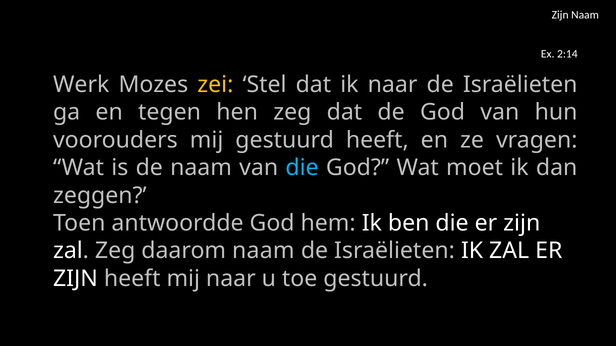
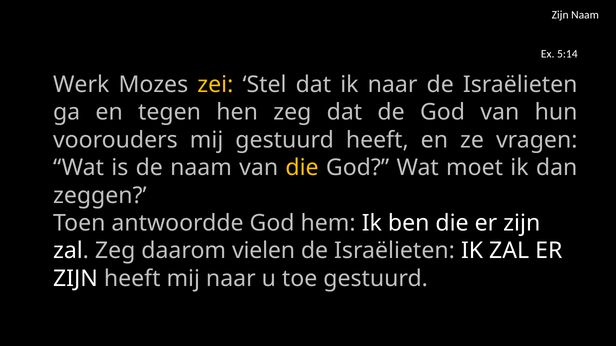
2:14: 2:14 -> 5:14
die at (302, 168) colour: light blue -> yellow
daarom naam: naam -> vielen
